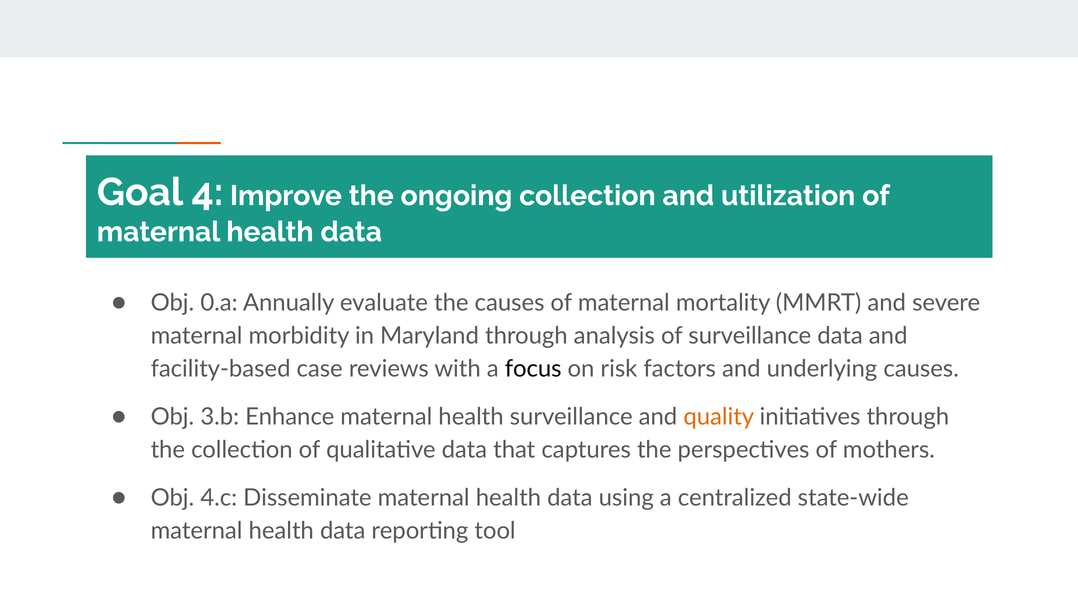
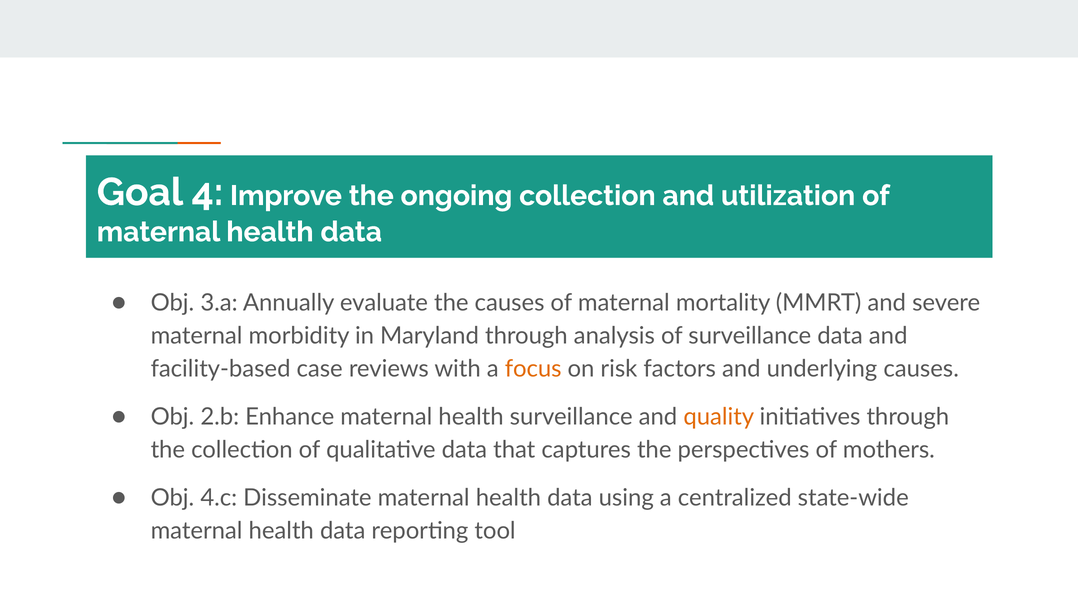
0.a: 0.a -> 3.a
focus colour: black -> orange
3.b: 3.b -> 2.b
